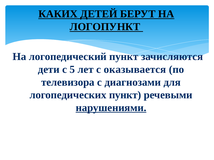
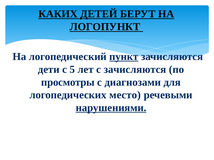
пункт at (124, 57) underline: none -> present
с оказывается: оказывается -> зачисляются
телевизора: телевизора -> просмотры
логопедических пункт: пункт -> место
